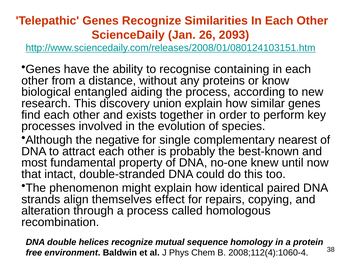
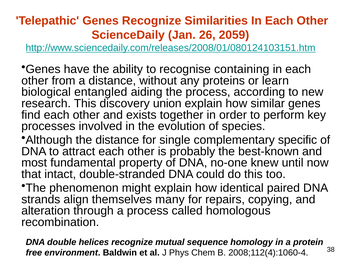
2093: 2093 -> 2059
know: know -> learn
the negative: negative -> distance
nearest: nearest -> specific
effect: effect -> many
